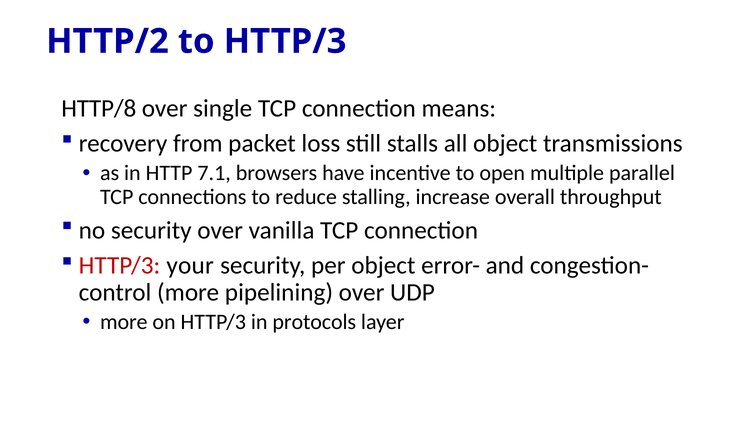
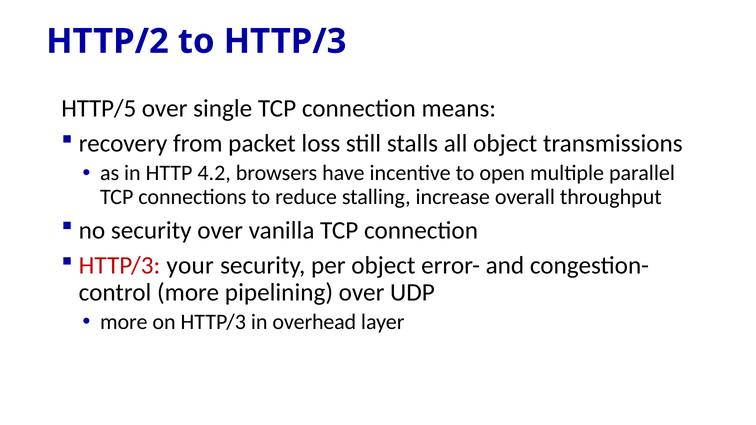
HTTP/8: HTTP/8 -> HTTP/5
7.1: 7.1 -> 4.2
protocols: protocols -> overhead
